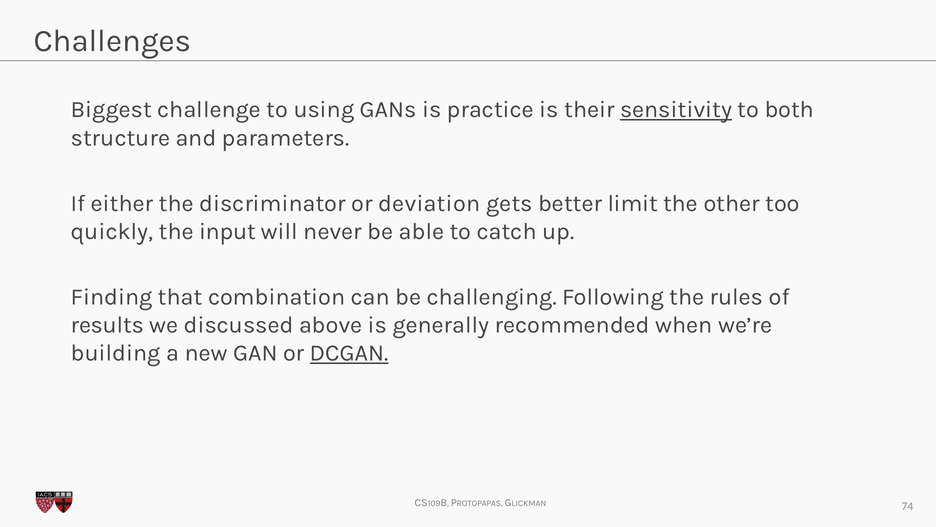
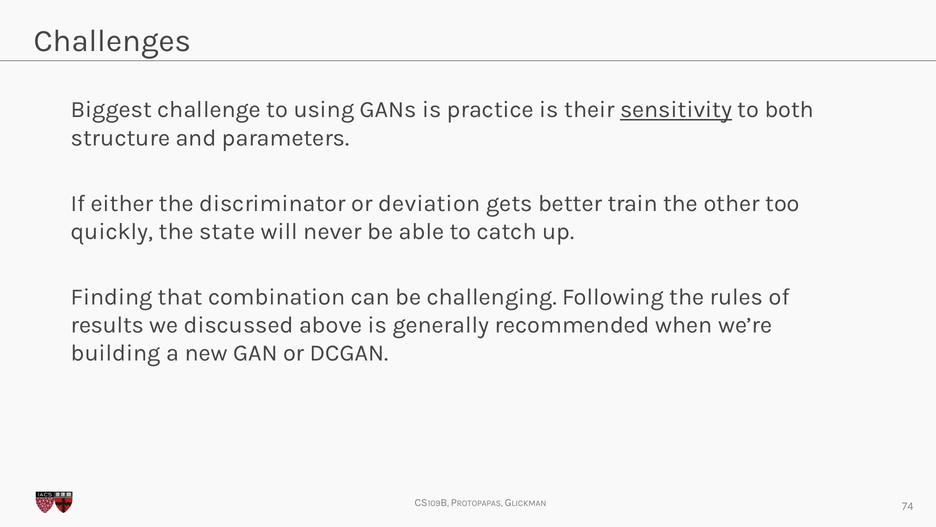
limit: limit -> train
input: input -> state
DCGAN underline: present -> none
